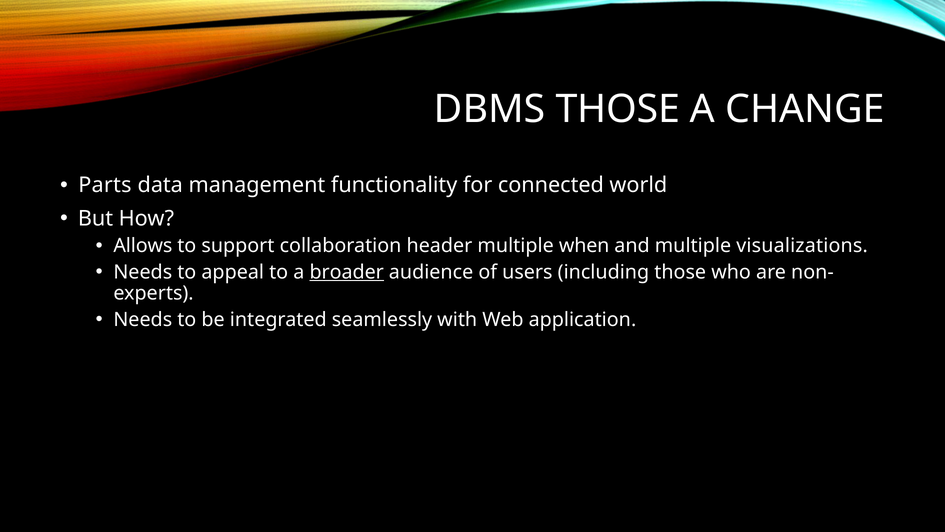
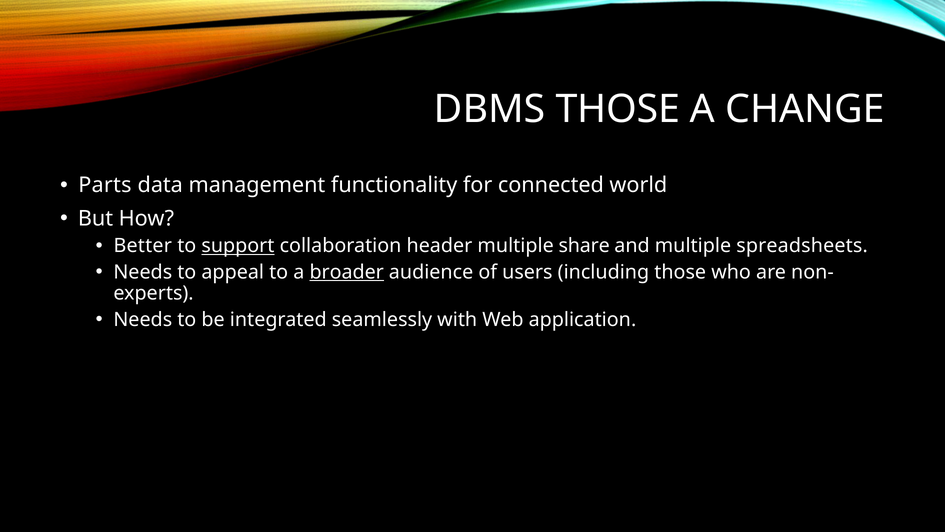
Allows: Allows -> Better
support underline: none -> present
when: when -> share
visualizations: visualizations -> spreadsheets
